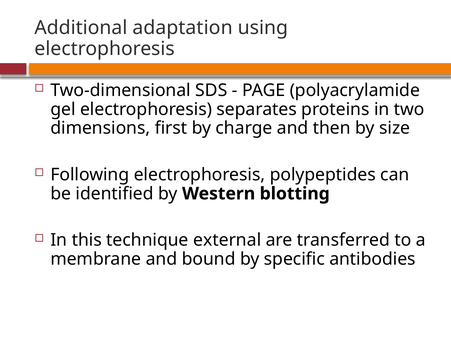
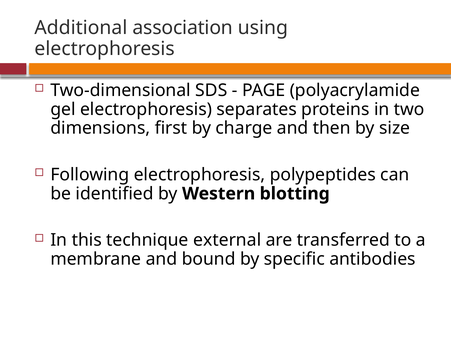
adaptation: adaptation -> association
